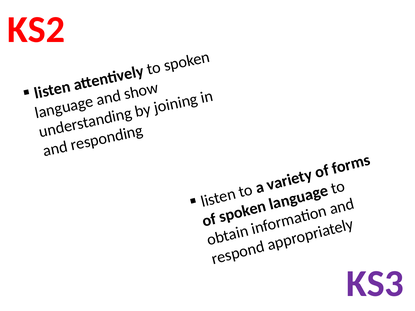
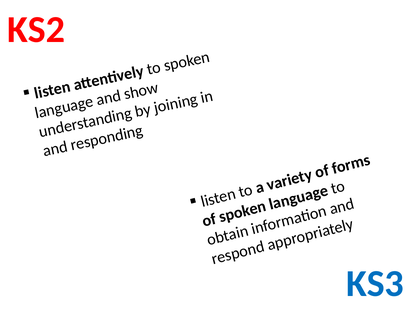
KS3 colour: purple -> blue
